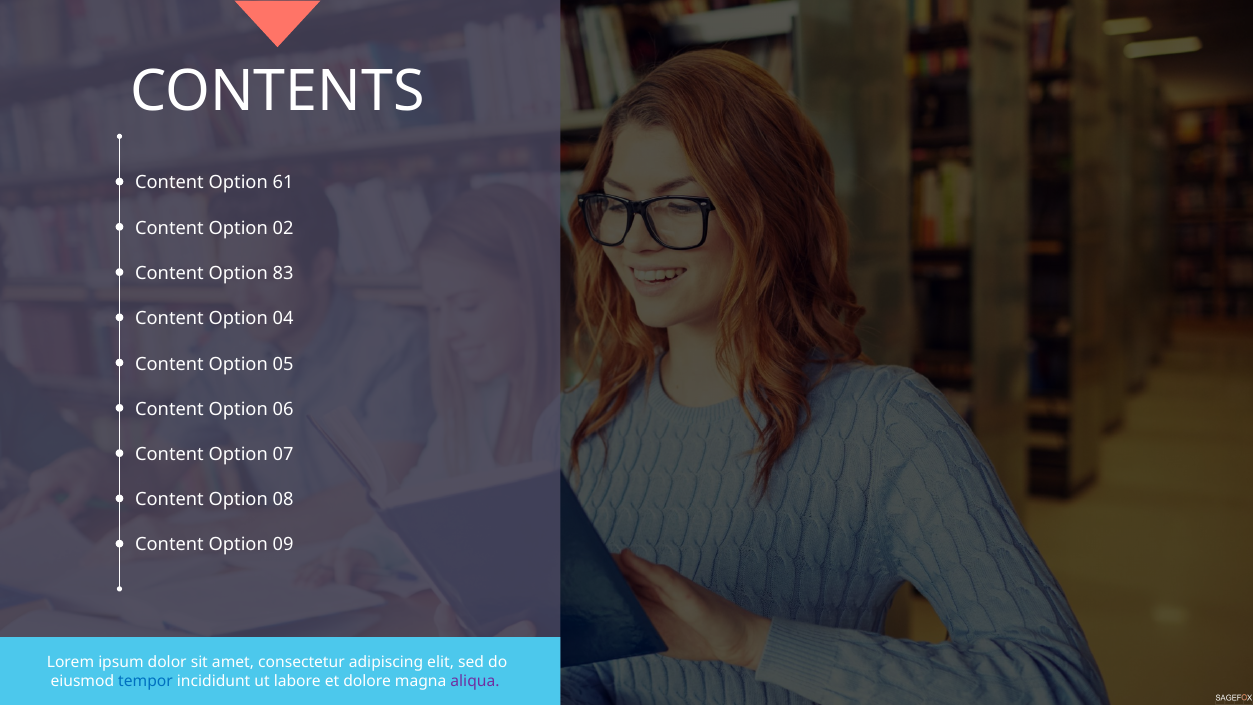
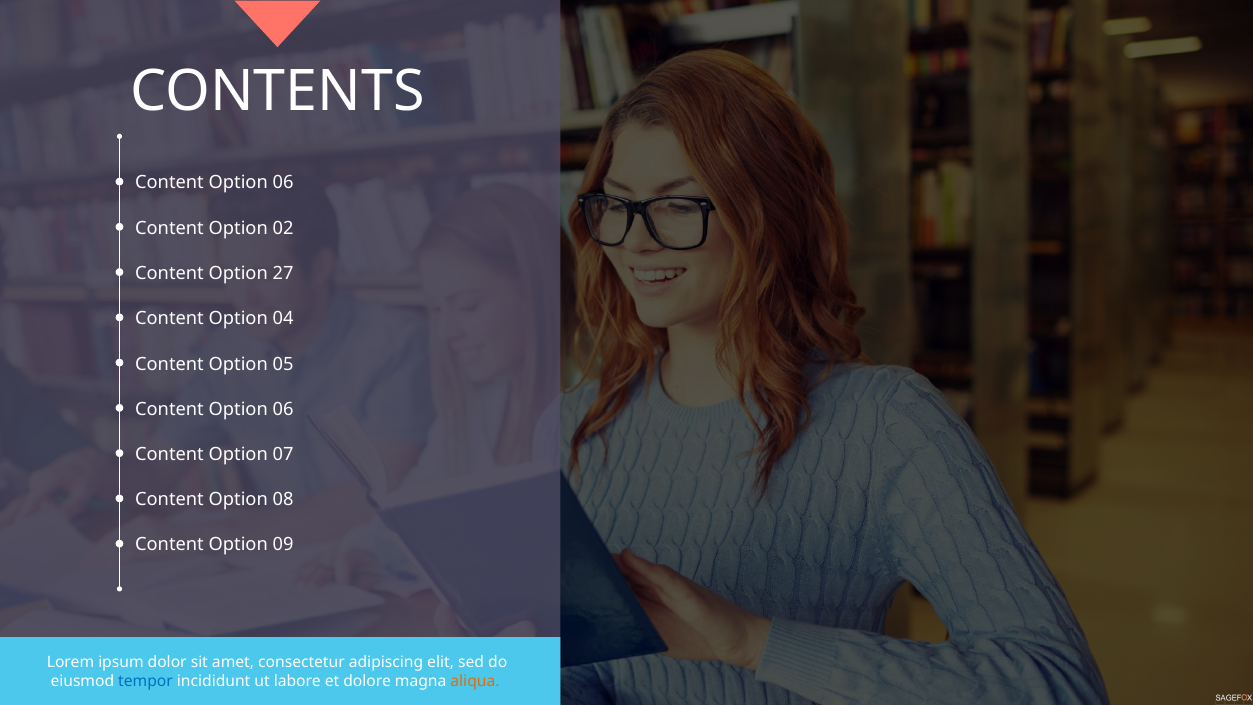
61 at (283, 183): 61 -> 06
83: 83 -> 27
aliqua colour: purple -> orange
